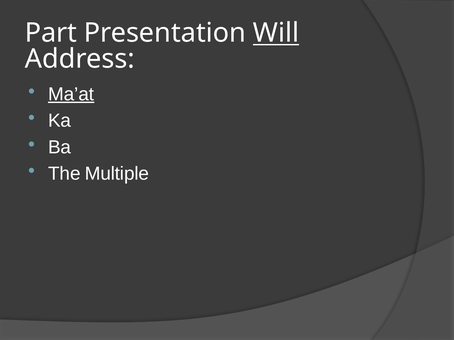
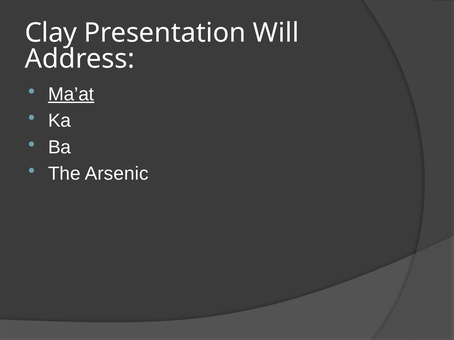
Part: Part -> Clay
Will underline: present -> none
Multiple: Multiple -> Arsenic
